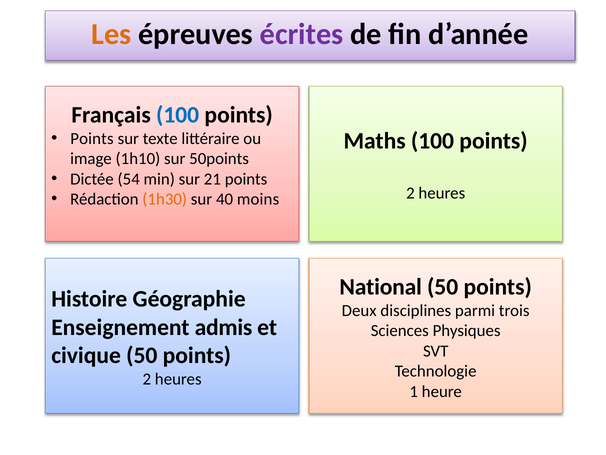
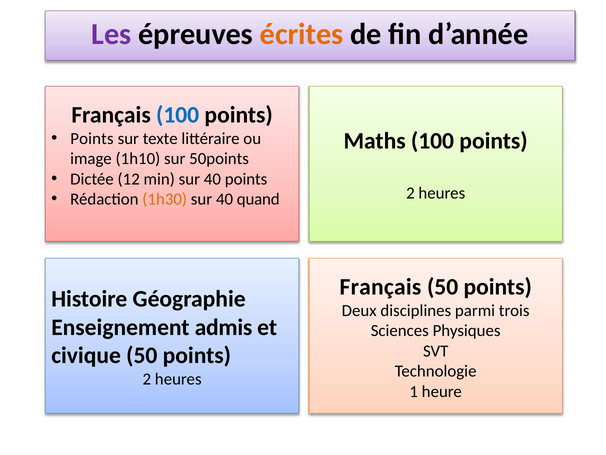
Les colour: orange -> purple
écrites colour: purple -> orange
54: 54 -> 12
min sur 21: 21 -> 40
moins: moins -> quand
National at (381, 286): National -> Français
